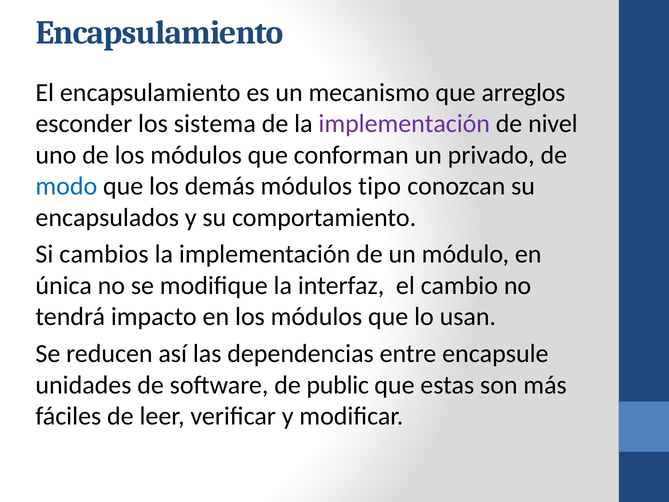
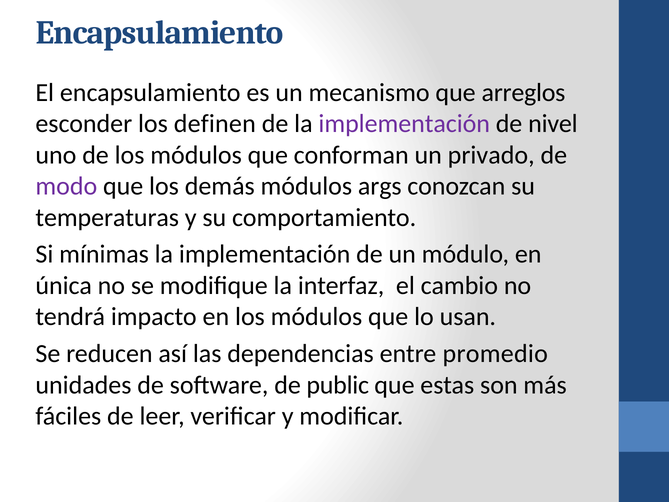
sistema: sistema -> definen
modo colour: blue -> purple
tipo: tipo -> args
encapsulados: encapsulados -> temperaturas
cambios: cambios -> mínimas
encapsule: encapsule -> promedio
